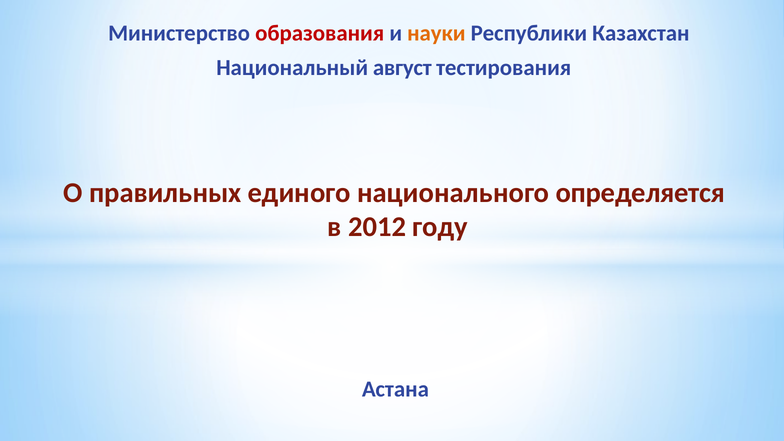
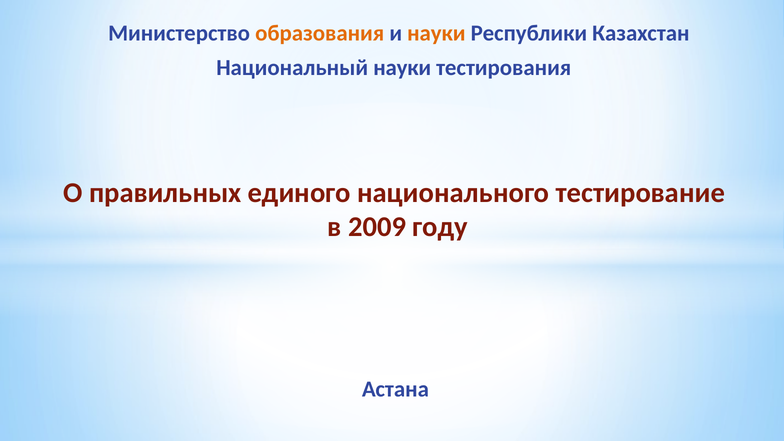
образования colour: red -> orange
Национальный август: август -> науки
определяется: определяется -> тестирование
2012: 2012 -> 2009
